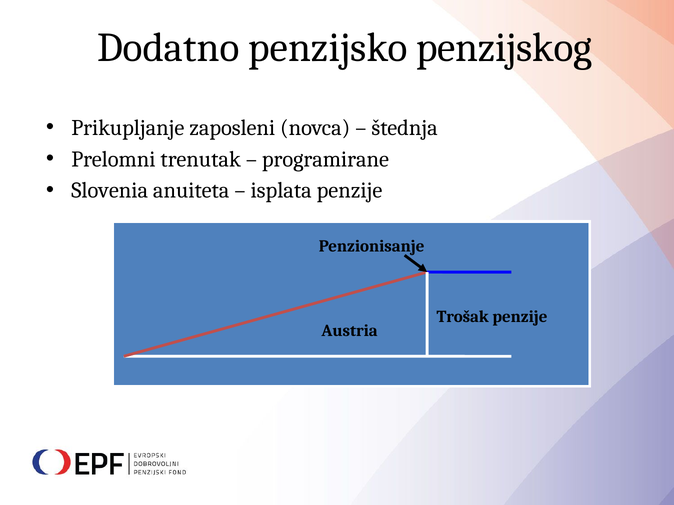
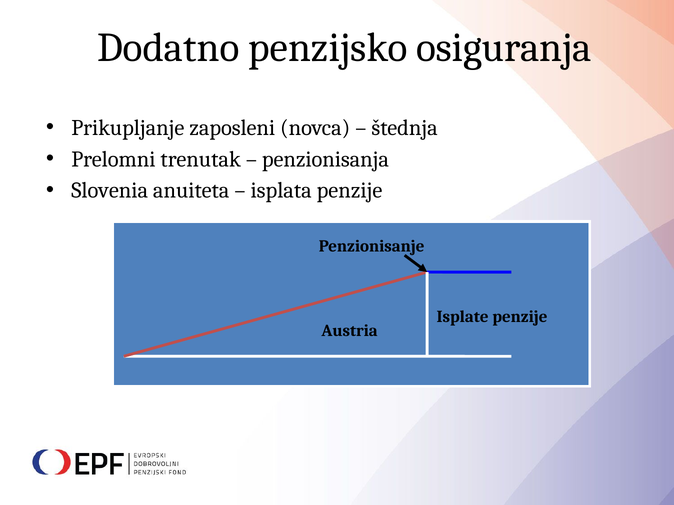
penzijskog: penzijskog -> osiguranja
programirane: programirane -> penzionisanja
Trošak: Trošak -> Isplate
